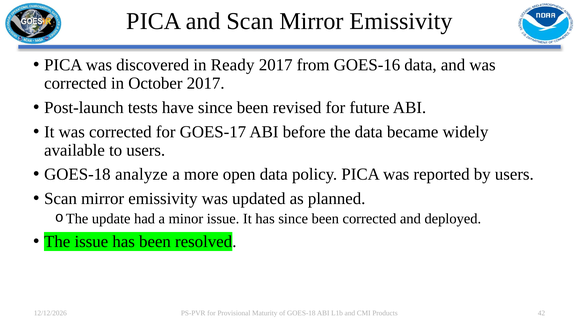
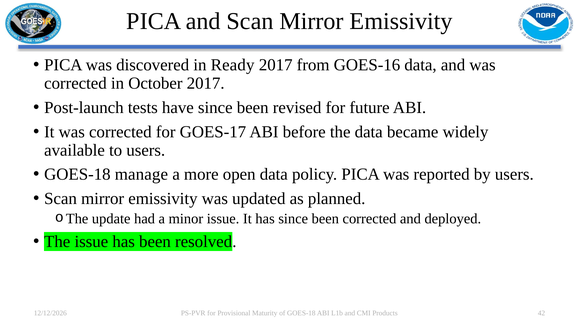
analyze: analyze -> manage
